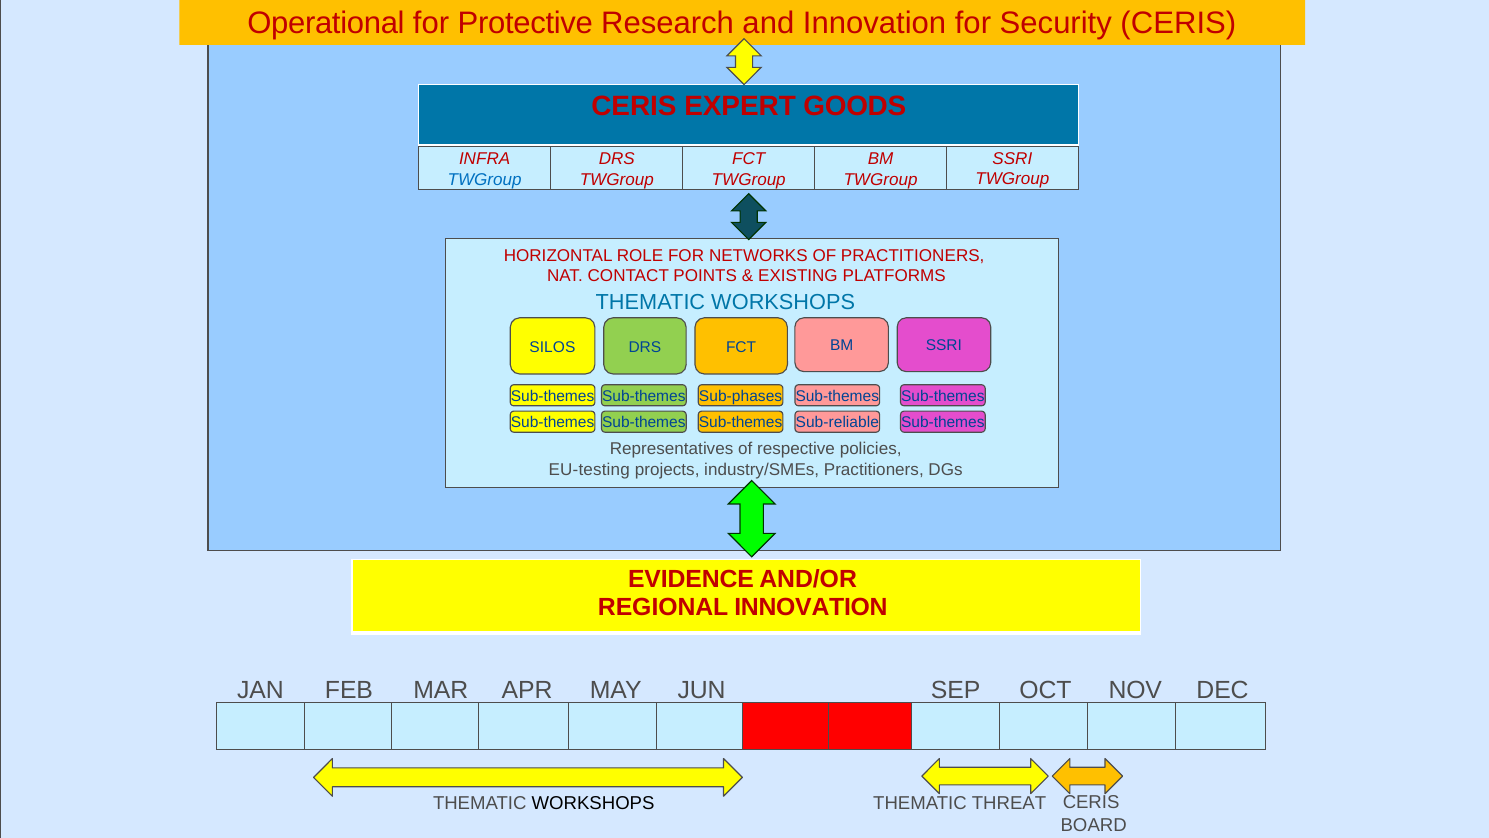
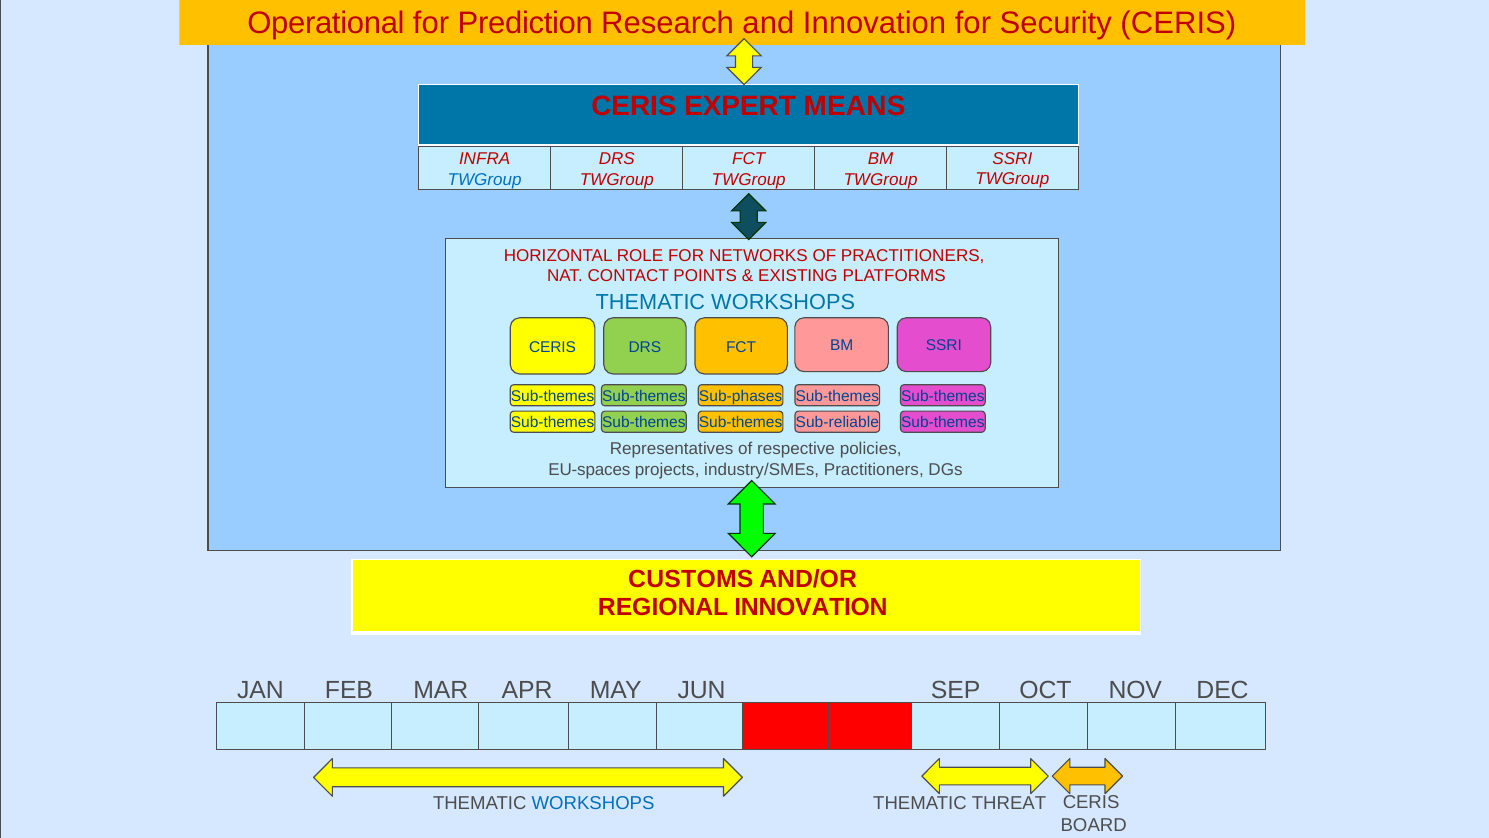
Protective: Protective -> Prediction
GOODS: GOODS -> MEANS
SILOS at (552, 347): SILOS -> CERIS
EU-testing: EU-testing -> EU-spaces
EVIDENCE: EVIDENCE -> CUSTOMS
WORKSHOPS at (593, 802) colour: black -> blue
